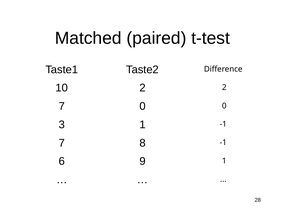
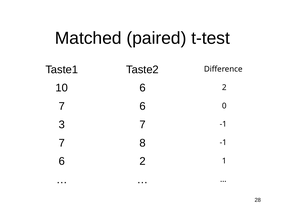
10 2: 2 -> 6
7 0: 0 -> 6
3 1: 1 -> 7
9 at (143, 161): 9 -> 2
